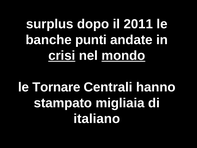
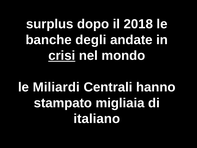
2011: 2011 -> 2018
punti: punti -> degli
mondo underline: present -> none
Tornare: Tornare -> Miliardi
